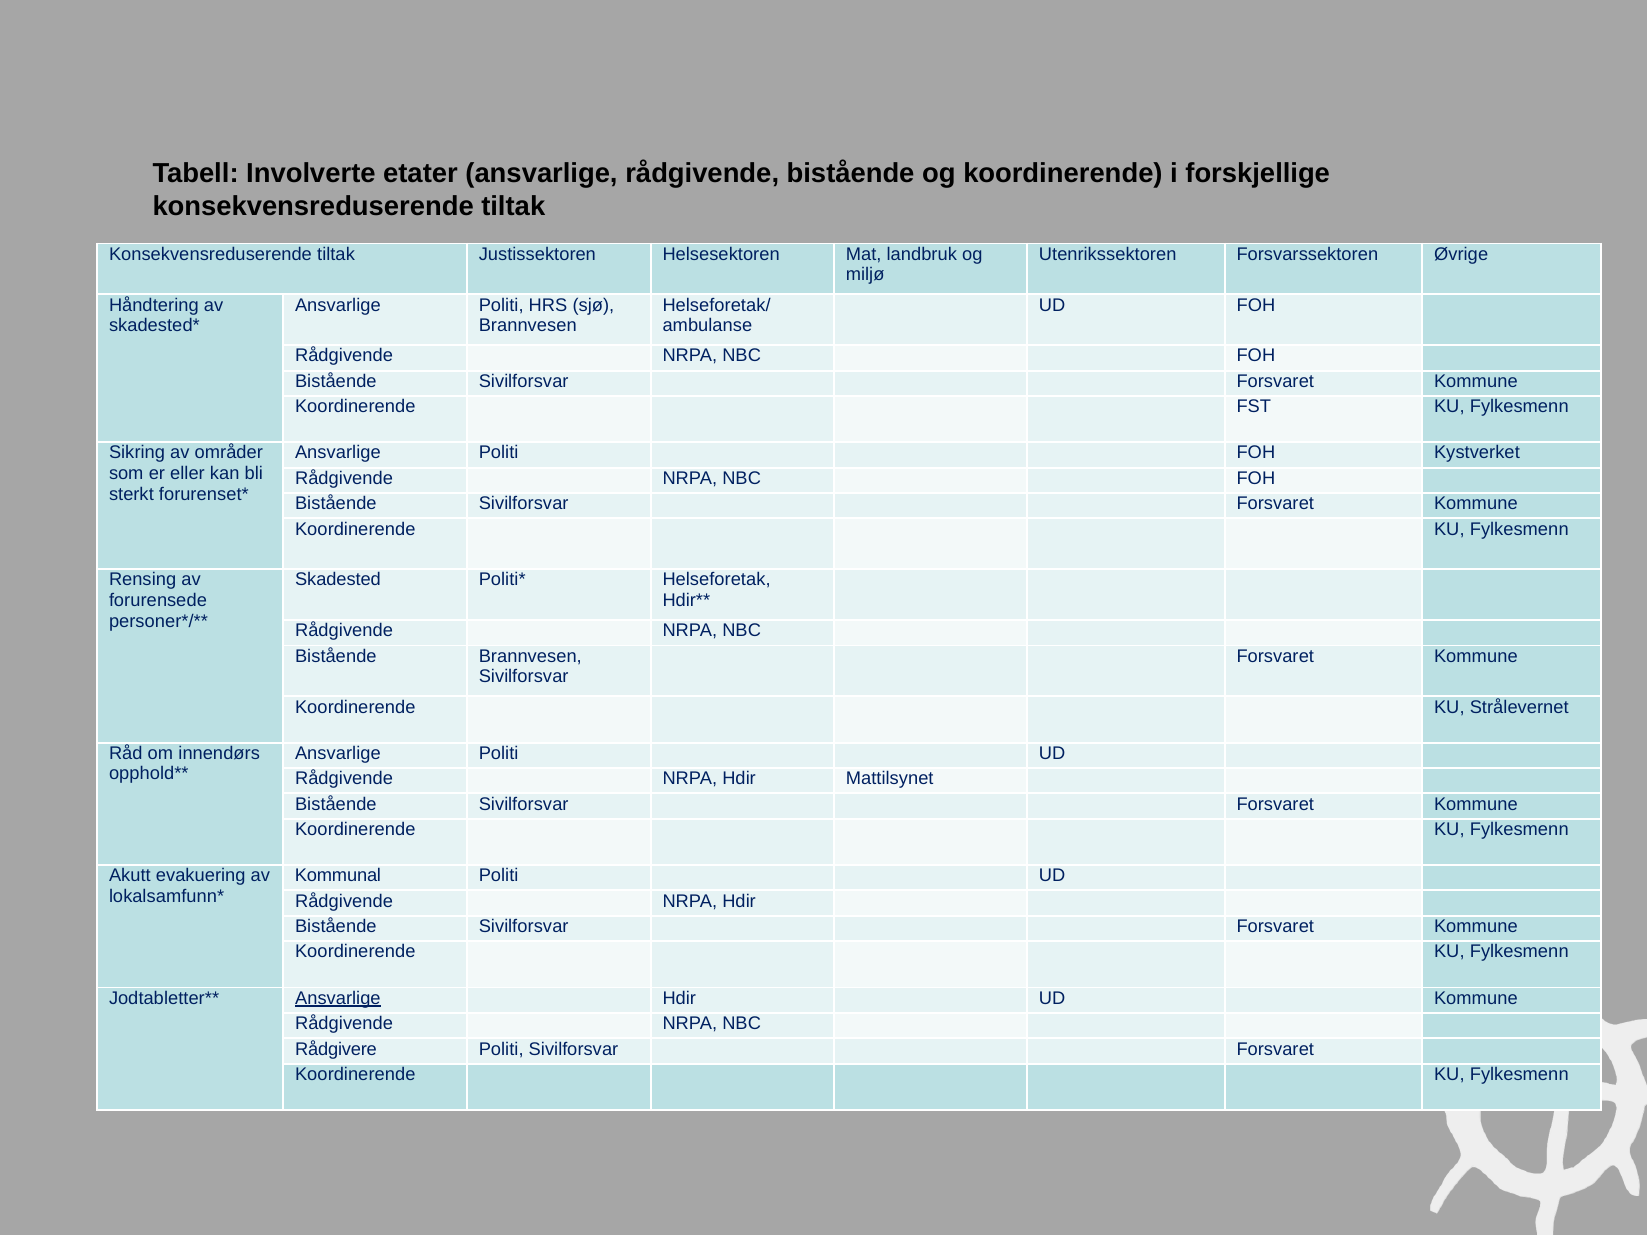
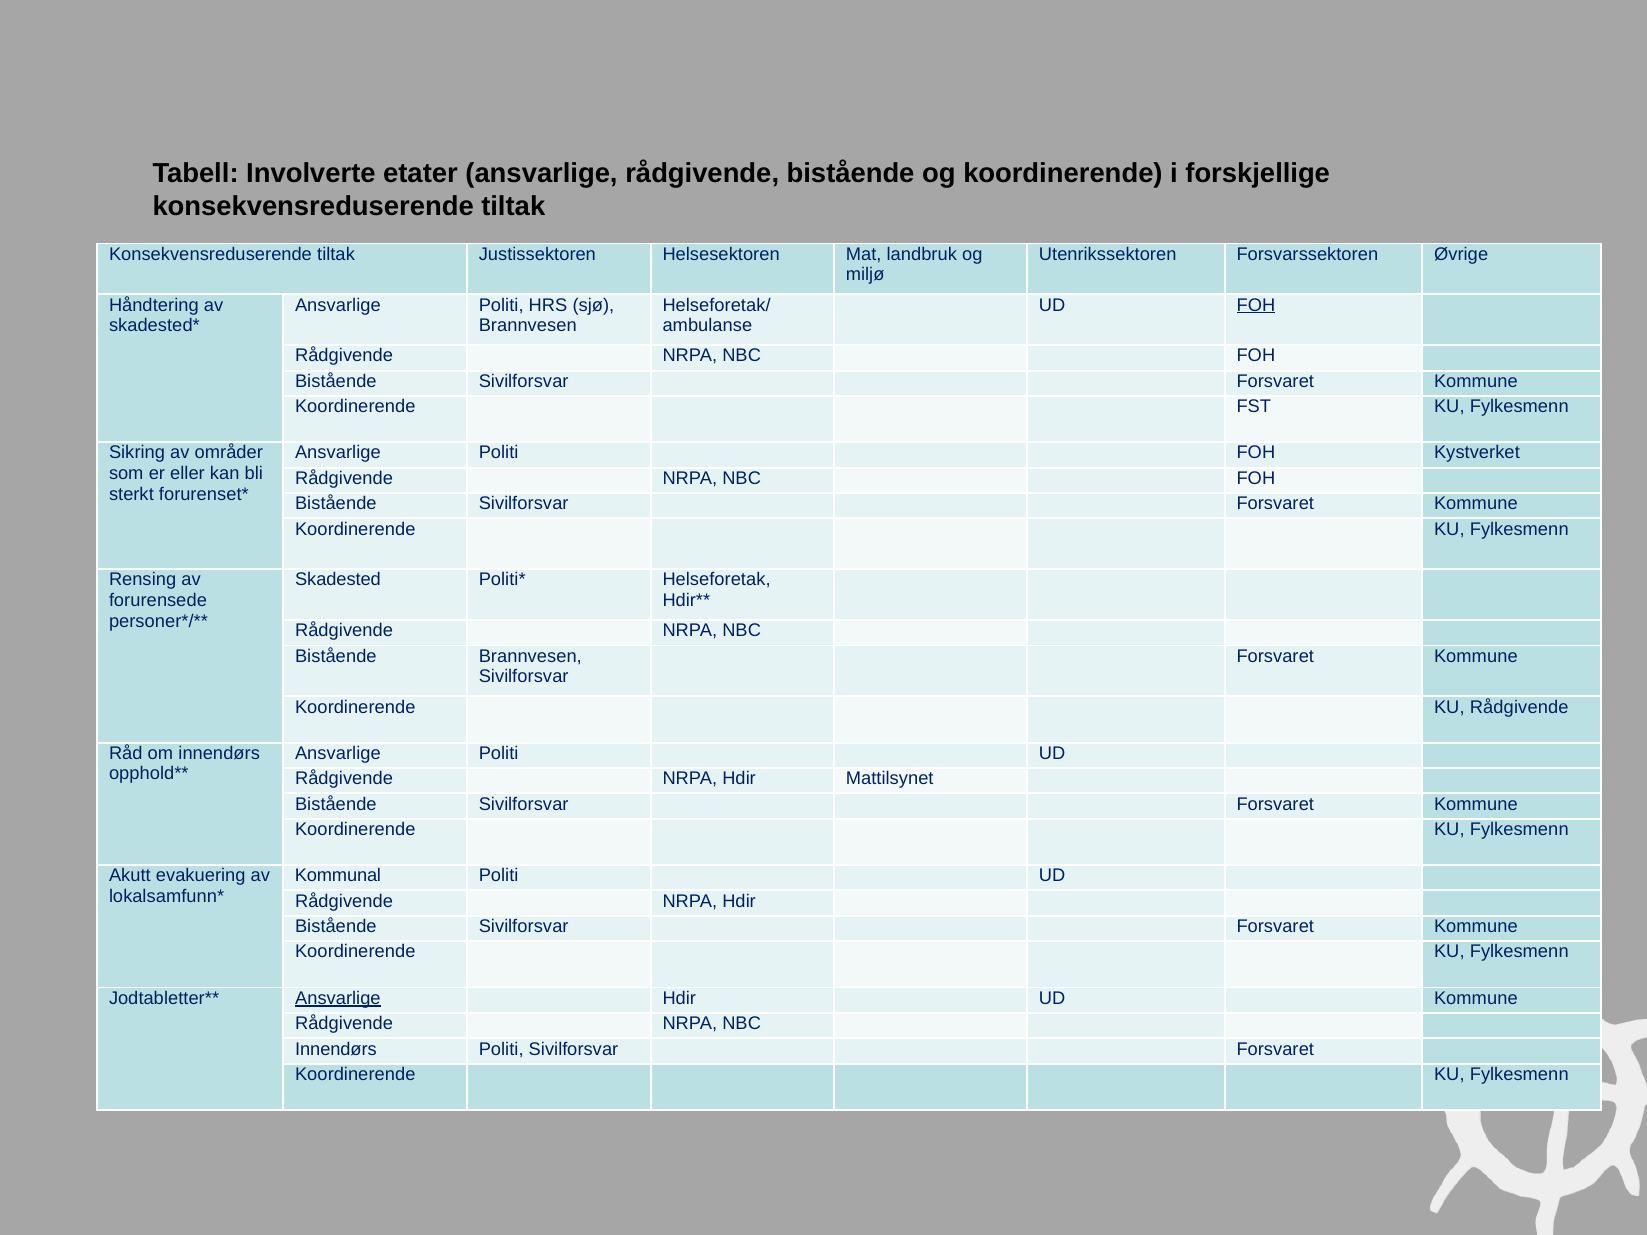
FOH at (1256, 305) underline: none -> present
KU Strålevernet: Strålevernet -> Rådgivende
Rådgivere at (336, 1049): Rådgivere -> Innendørs
